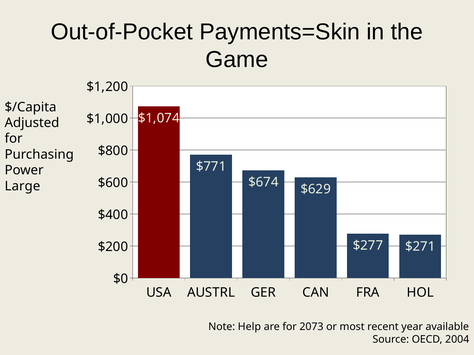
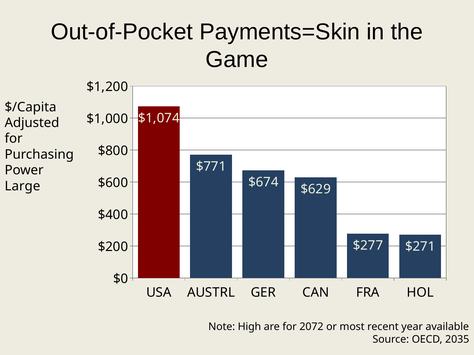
Help: Help -> High
2073: 2073 -> 2072
2004: 2004 -> 2035
